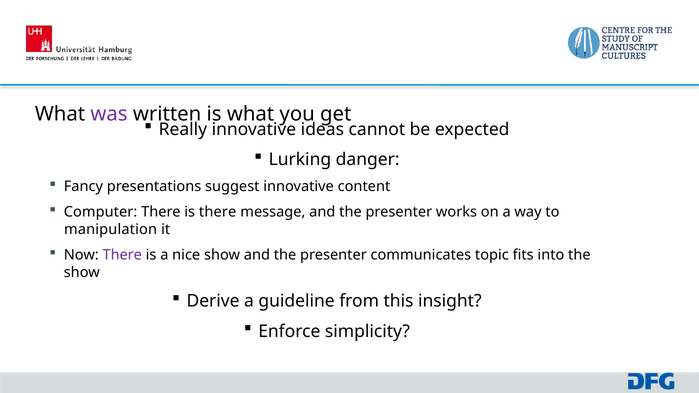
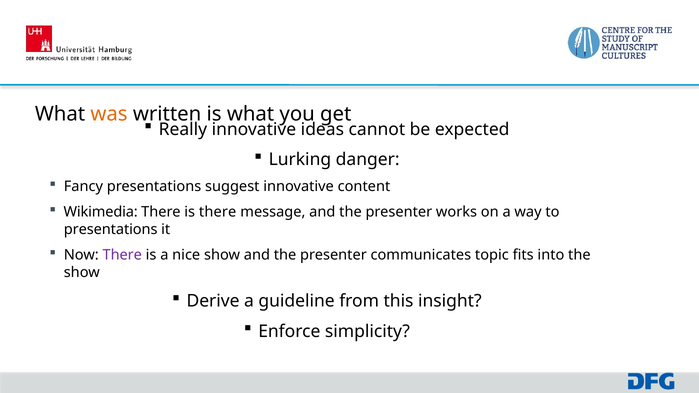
was colour: purple -> orange
Computer: Computer -> Wikimedia
manipulation at (111, 230): manipulation -> presentations
